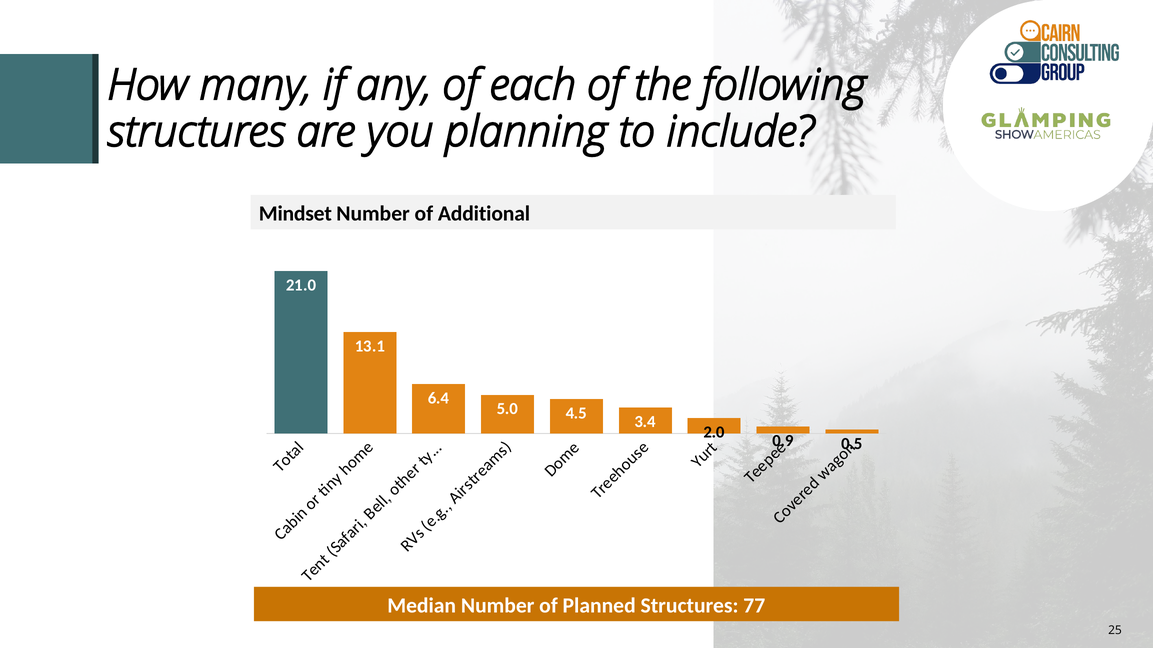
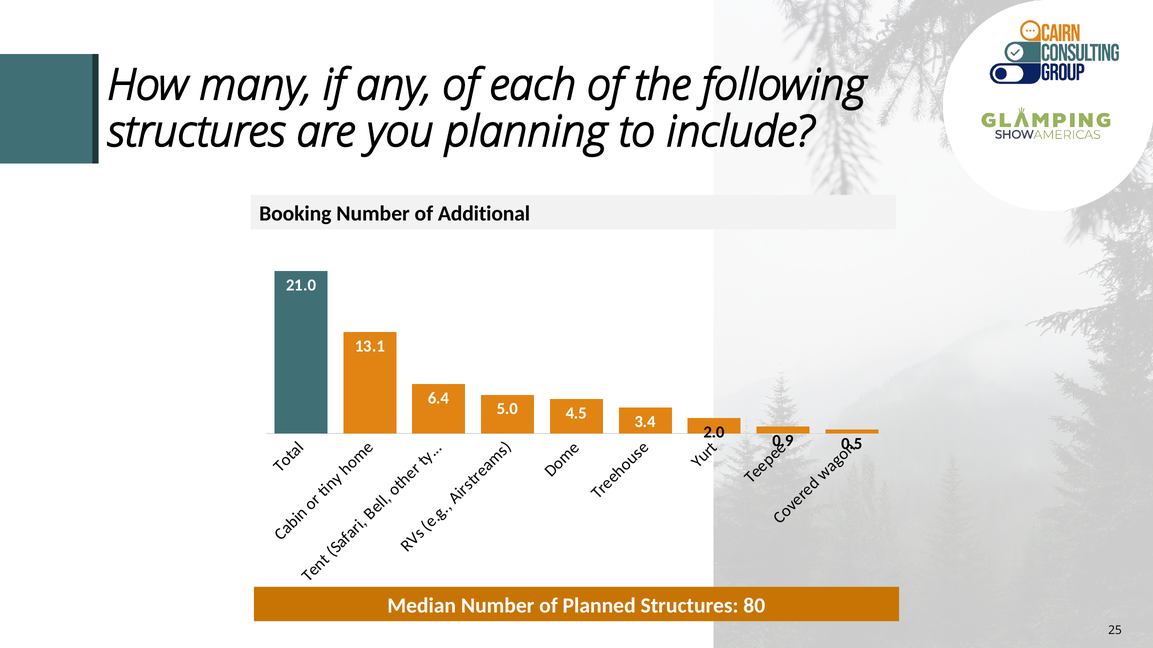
Mindset: Mindset -> Booking
77: 77 -> 80
